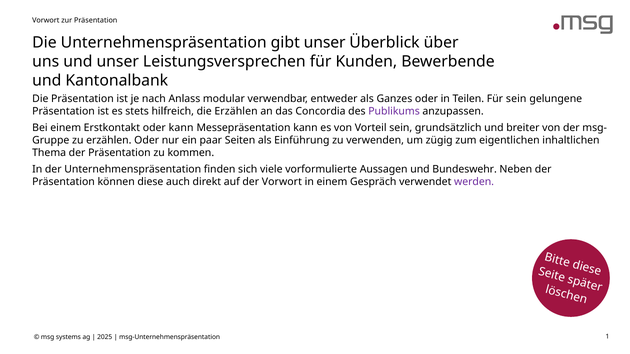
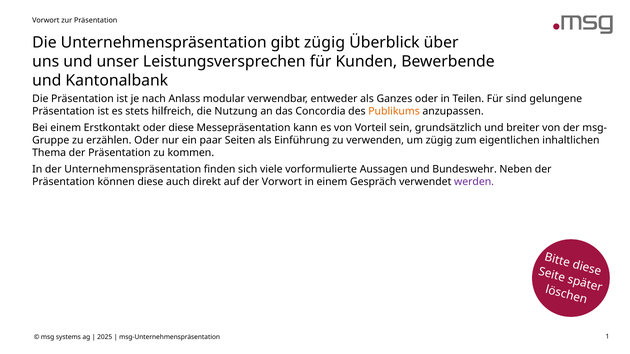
gibt unser: unser -> zügig
Für sein: sein -> sind
die Erzählen: Erzählen -> Nutzung
Publikums colour: purple -> orange
oder kann: kann -> diese
